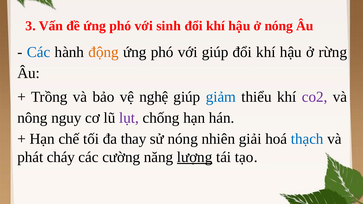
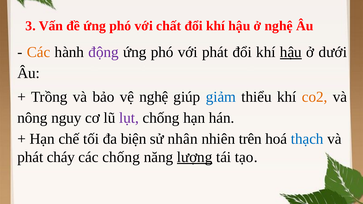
sinh: sinh -> chất
ở nóng: nóng -> nghệ
Các at (39, 52) colour: blue -> orange
động colour: orange -> purple
với giúp: giúp -> phát
hậu at (291, 52) underline: none -> present
rừng: rừng -> dưới
co2 colour: purple -> orange
thay: thay -> biện
sử nóng: nóng -> nhân
giải: giải -> trên
các cường: cường -> chống
